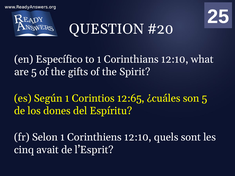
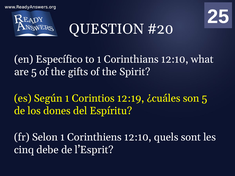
12:65: 12:65 -> 12:19
avait: avait -> debe
